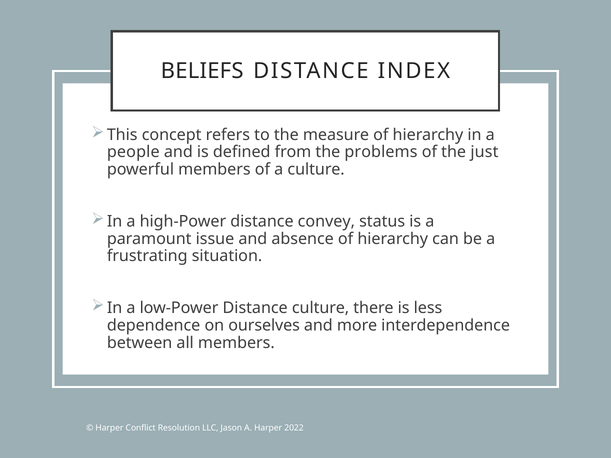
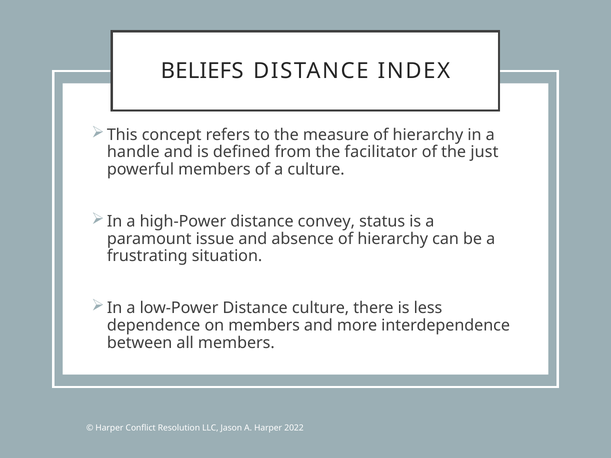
people: people -> handle
problems: problems -> facilitator
on ourselves: ourselves -> members
